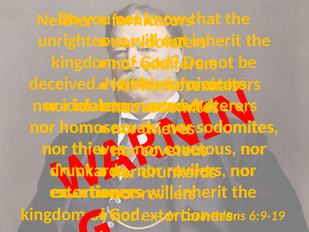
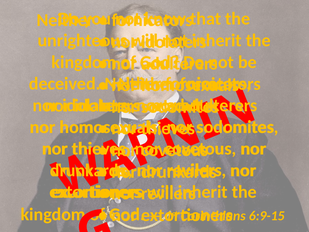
6:9-19: 6:9-19 -> 6:9-15
